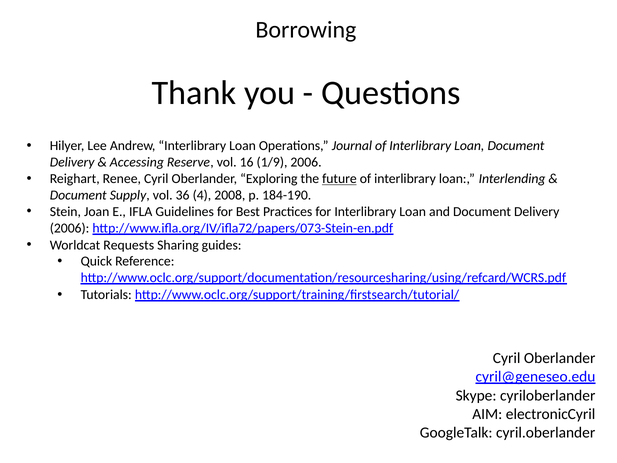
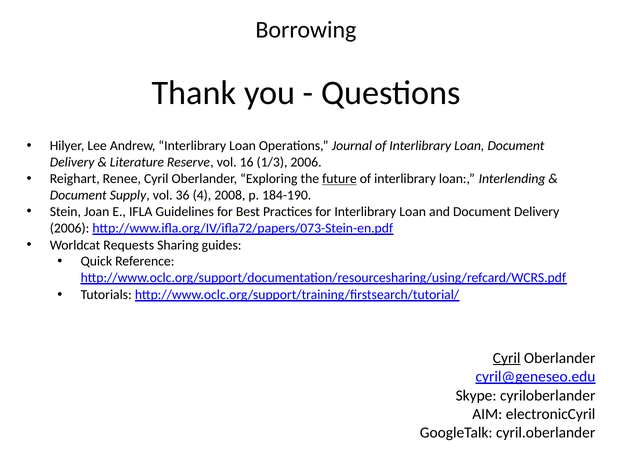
Accessing: Accessing -> Literature
1/9: 1/9 -> 1/3
Cyril at (507, 358) underline: none -> present
